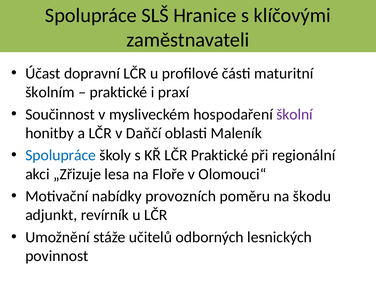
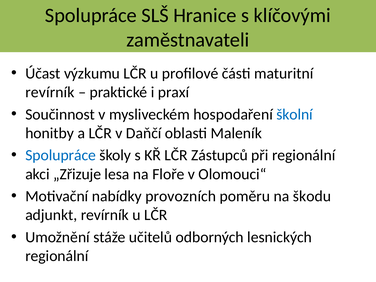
dopravní: dopravní -> výzkumu
školním at (50, 92): školním -> revírník
školní colour: purple -> blue
LČR Praktické: Praktické -> Zástupců
povinnost at (57, 256): povinnost -> regionální
